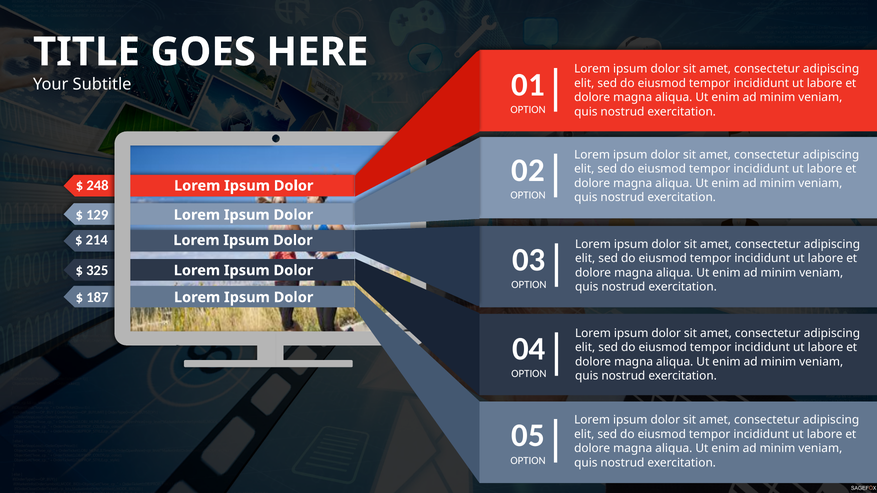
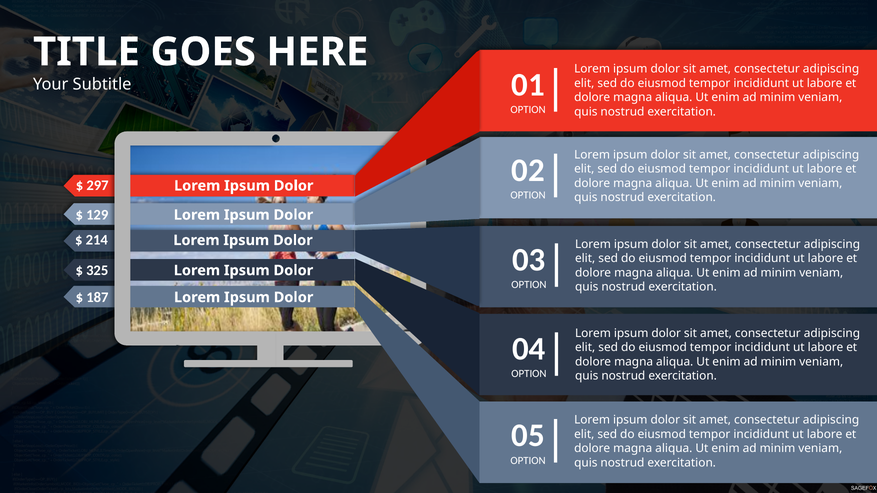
248: 248 -> 297
